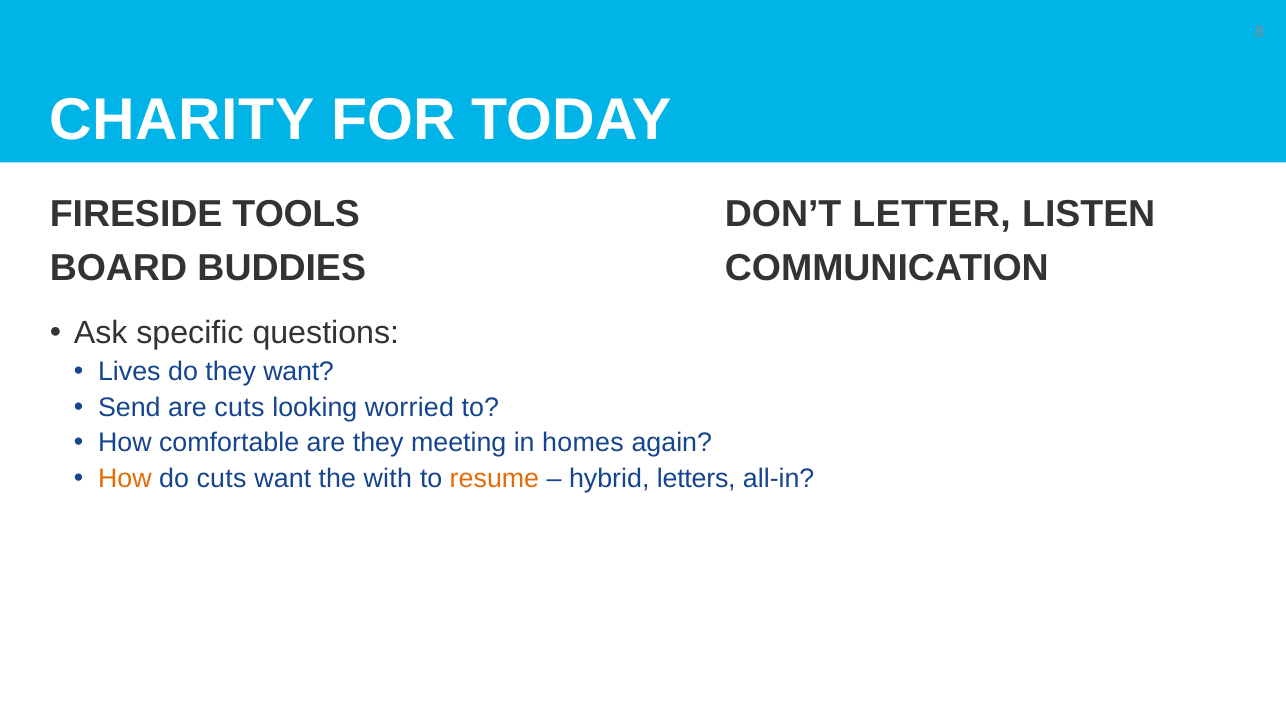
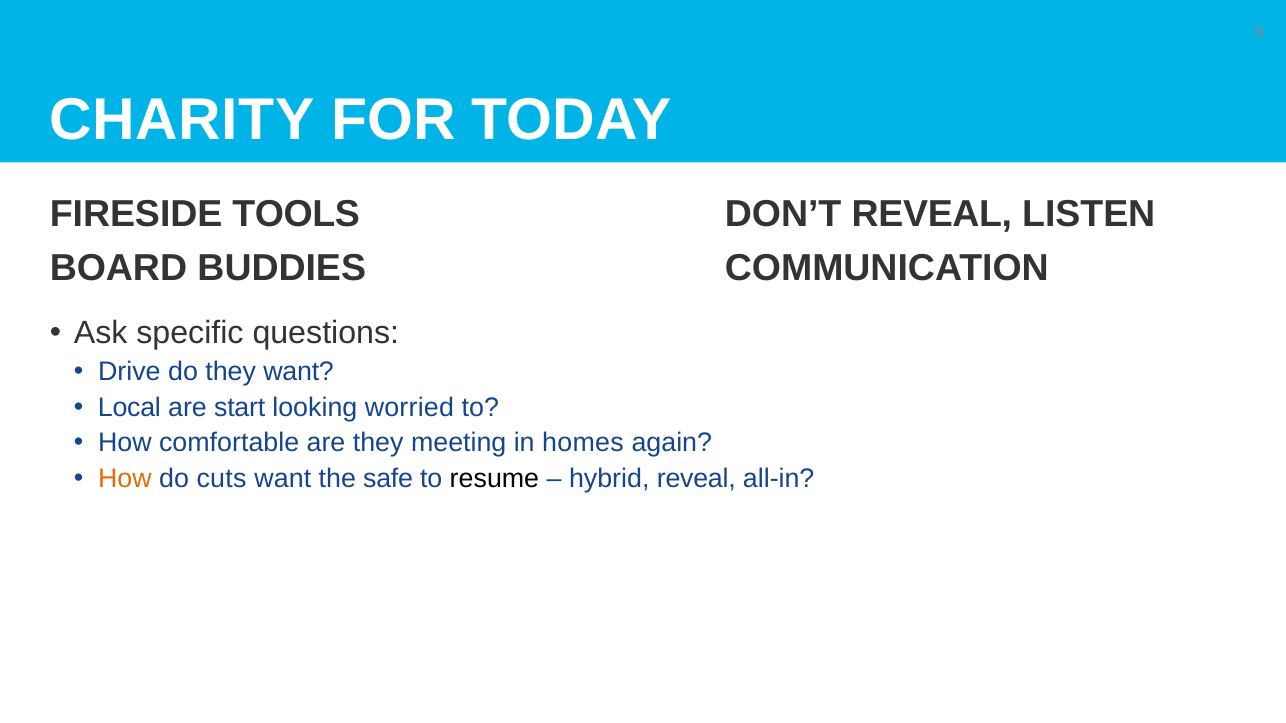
DON’T LETTER: LETTER -> REVEAL
Lives: Lives -> Drive
Send: Send -> Local
are cuts: cuts -> start
with: with -> safe
resume colour: orange -> black
hybrid letters: letters -> reveal
